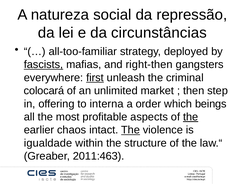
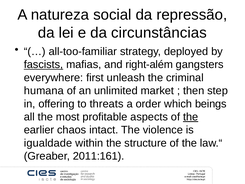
right-then: right-then -> right-além
first underline: present -> none
colocará: colocará -> humana
interna: interna -> threats
The at (131, 130) underline: present -> none
2011:463: 2011:463 -> 2011:161
